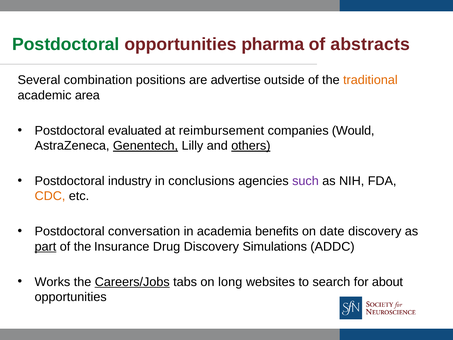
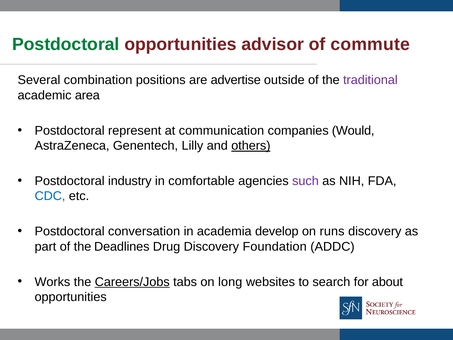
pharma: pharma -> advisor
abstracts: abstracts -> commute
traditional colour: orange -> purple
evaluated: evaluated -> represent
reimbursement: reimbursement -> communication
Genentech underline: present -> none
conclusions: conclusions -> comfortable
CDC colour: orange -> blue
benefits: benefits -> develop
date: date -> runs
part underline: present -> none
Insurance: Insurance -> Deadlines
Simulations: Simulations -> Foundation
